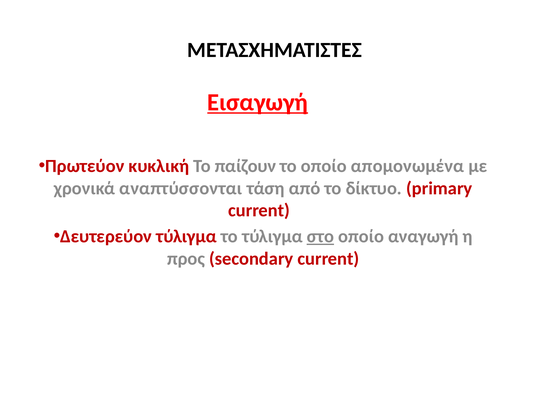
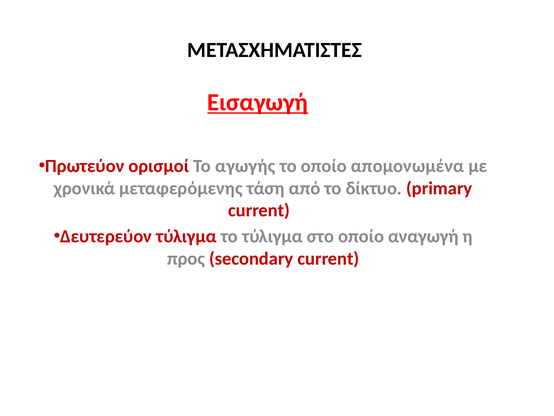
κυκλική: κυκλική -> ορισμοί
παίζουν: παίζουν -> αγωγής
αναπτύσσονται: αναπτύσσονται -> μεταφερόμενης
στο underline: present -> none
